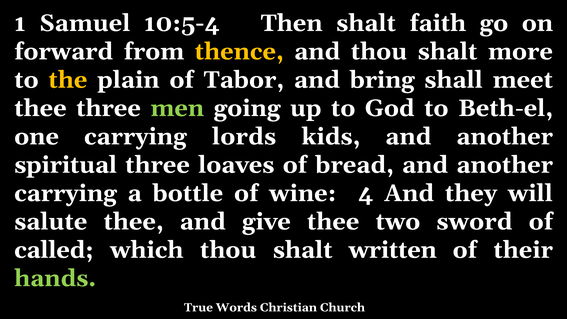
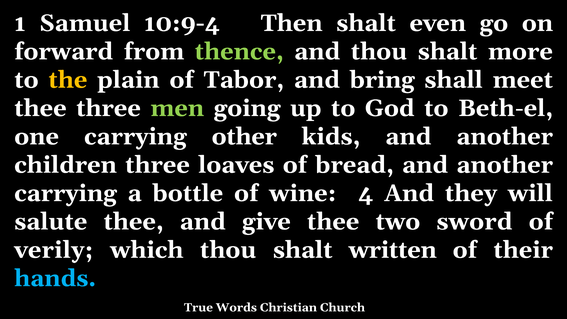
10:5-4: 10:5-4 -> 10:9-4
faith: faith -> even
thence colour: yellow -> light green
lords: lords -> other
spiritual: spiritual -> children
called: called -> verily
hands colour: light green -> light blue
